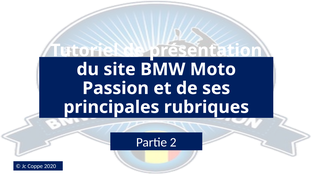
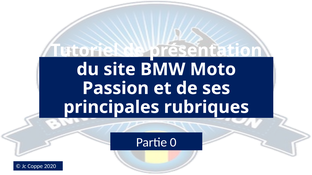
2: 2 -> 0
